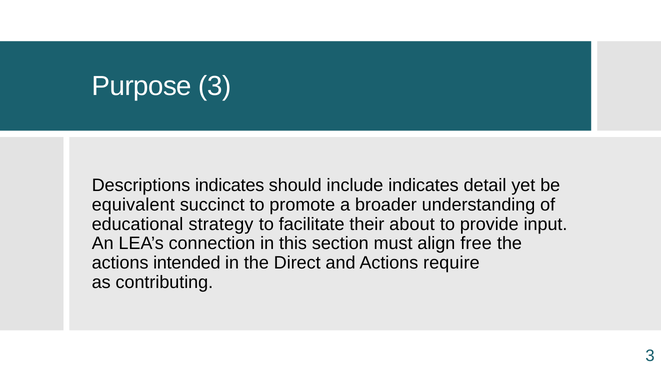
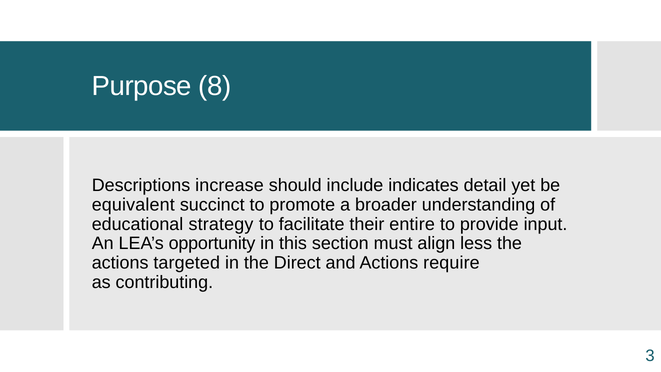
Purpose 3: 3 -> 8
Descriptions indicates: indicates -> increase
about: about -> entire
connection: connection -> opportunity
free: free -> less
intended: intended -> targeted
